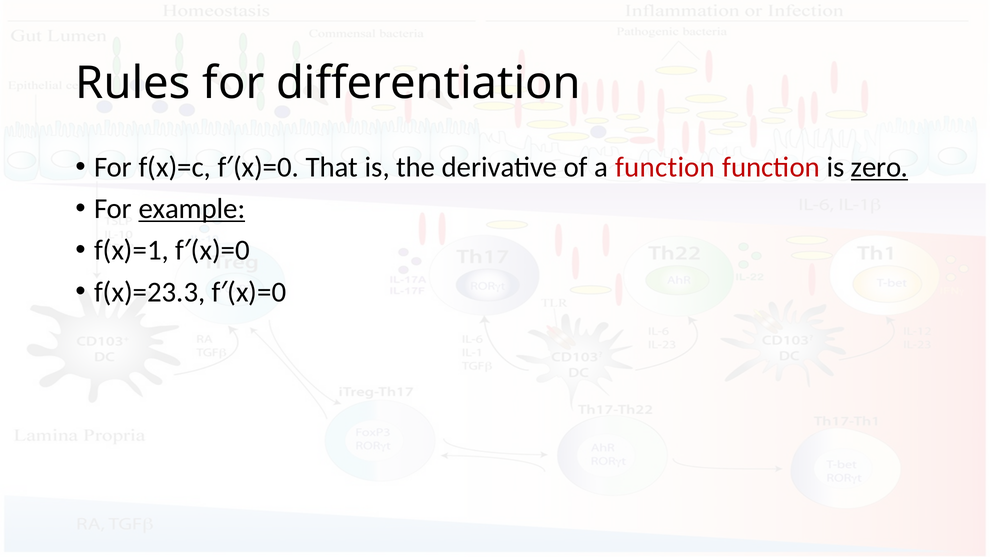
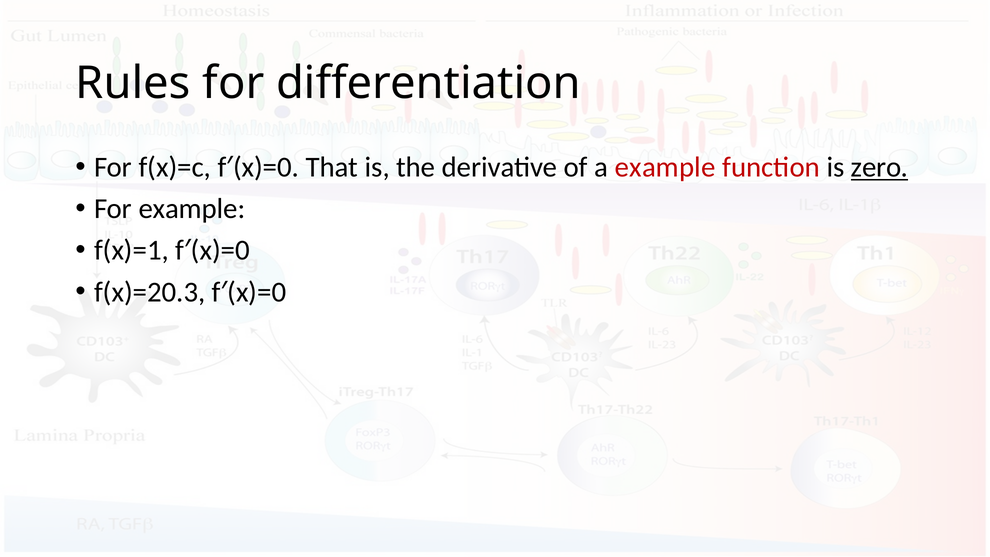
function at (665, 167): function -> example
example at (192, 209) underline: present -> none
f(x)=23.3: f(x)=23.3 -> f(x)=20.3
